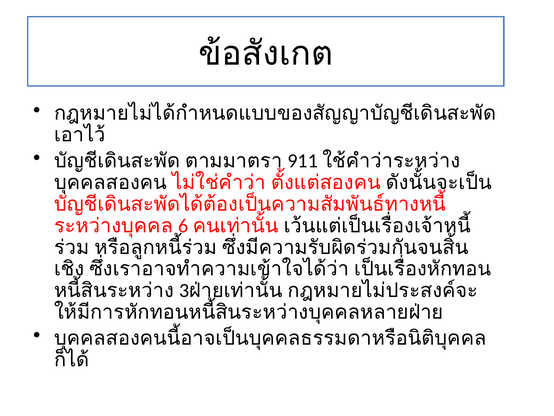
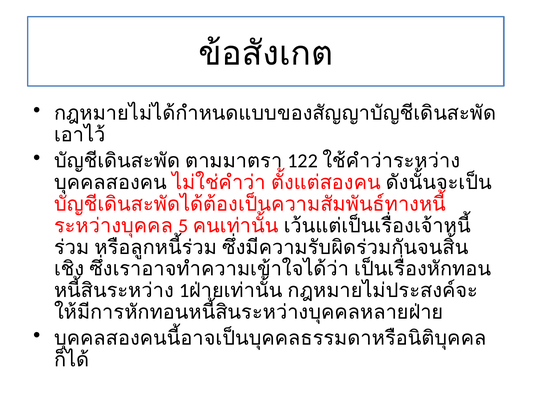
911: 911 -> 122
6: 6 -> 5
3: 3 -> 1
